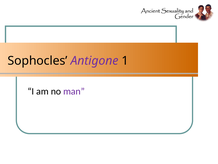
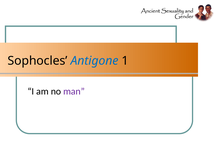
Antigone colour: purple -> blue
